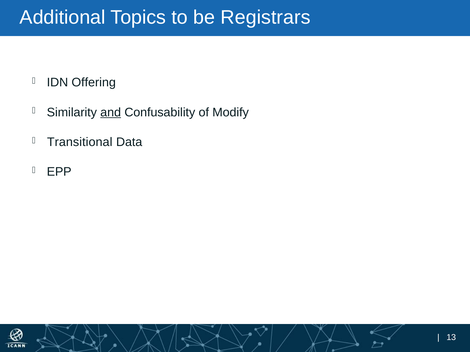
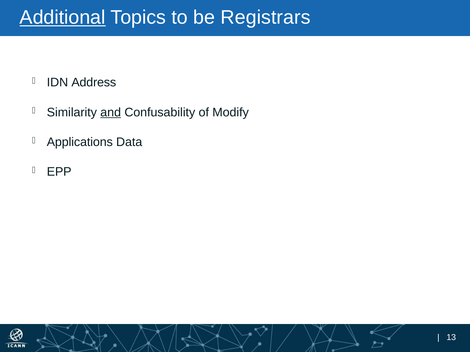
Additional underline: none -> present
Offering: Offering -> Address
Transitional: Transitional -> Applications
